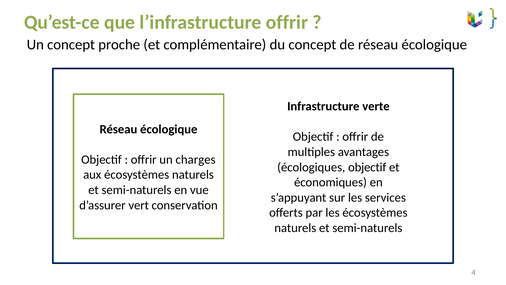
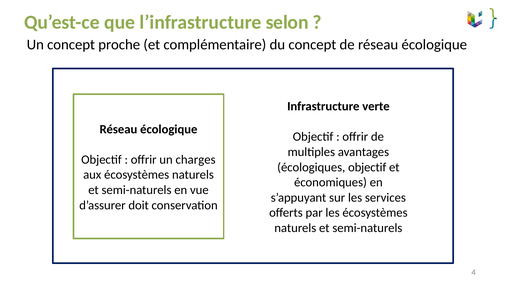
l’infrastructure offrir: offrir -> selon
vert: vert -> doit
